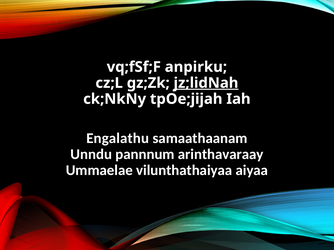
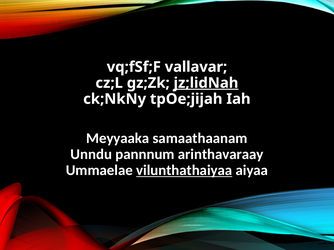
anpirku: anpirku -> vallavar
Engalathu: Engalathu -> Meyyaaka
vilunthathaiyaa underline: none -> present
